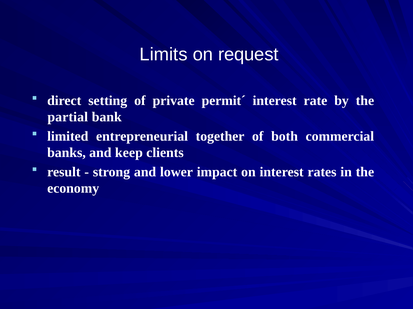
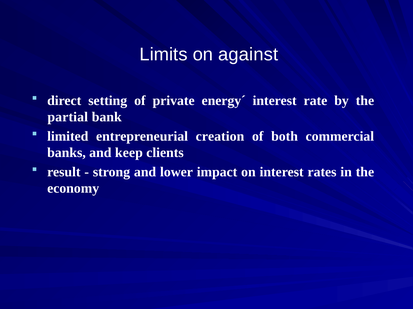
request: request -> against
permit´: permit´ -> energy´
together: together -> creation
